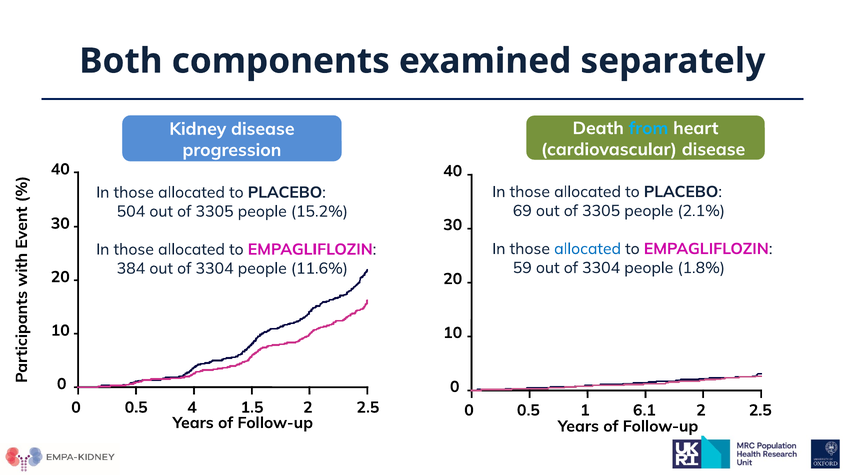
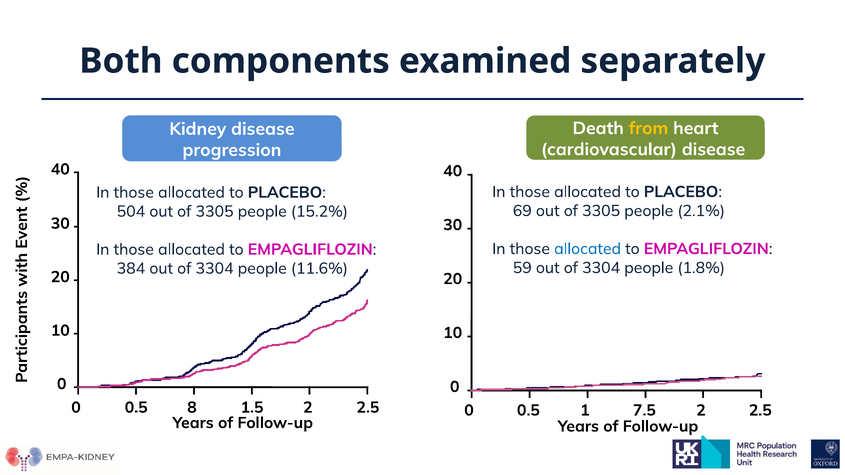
from colour: light blue -> yellow
4: 4 -> 8
6.1: 6.1 -> 7.5
